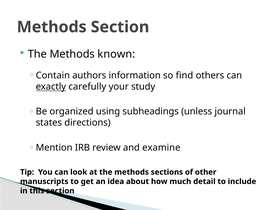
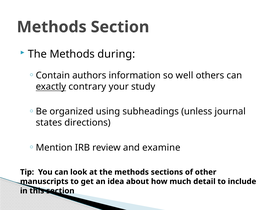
known: known -> during
find: find -> well
carefully: carefully -> contrary
